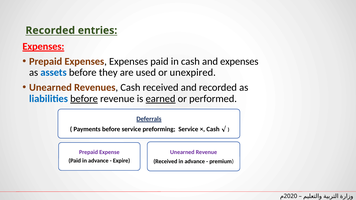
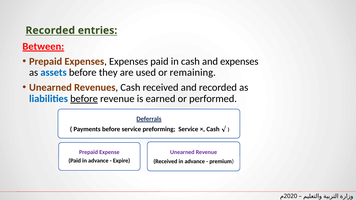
Expenses at (43, 47): Expenses -> Between
unexpired: unexpired -> remaining
earned underline: present -> none
